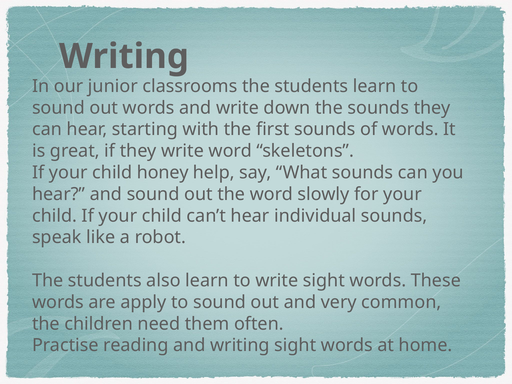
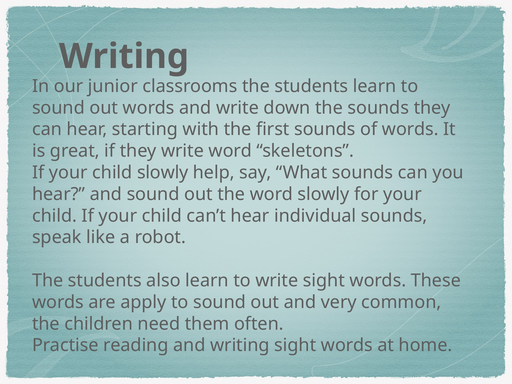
child honey: honey -> slowly
